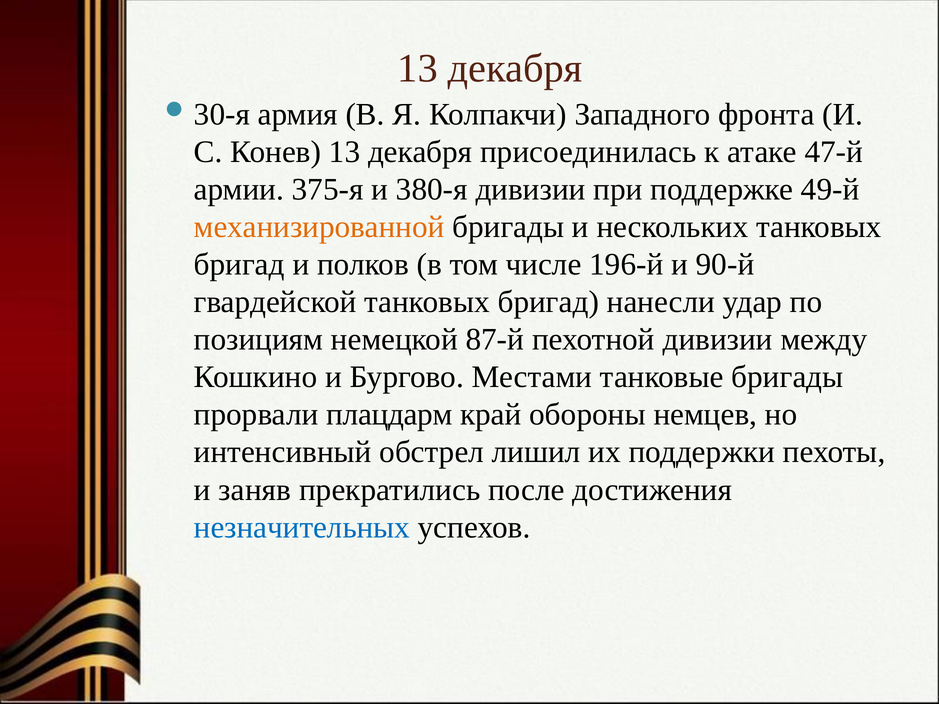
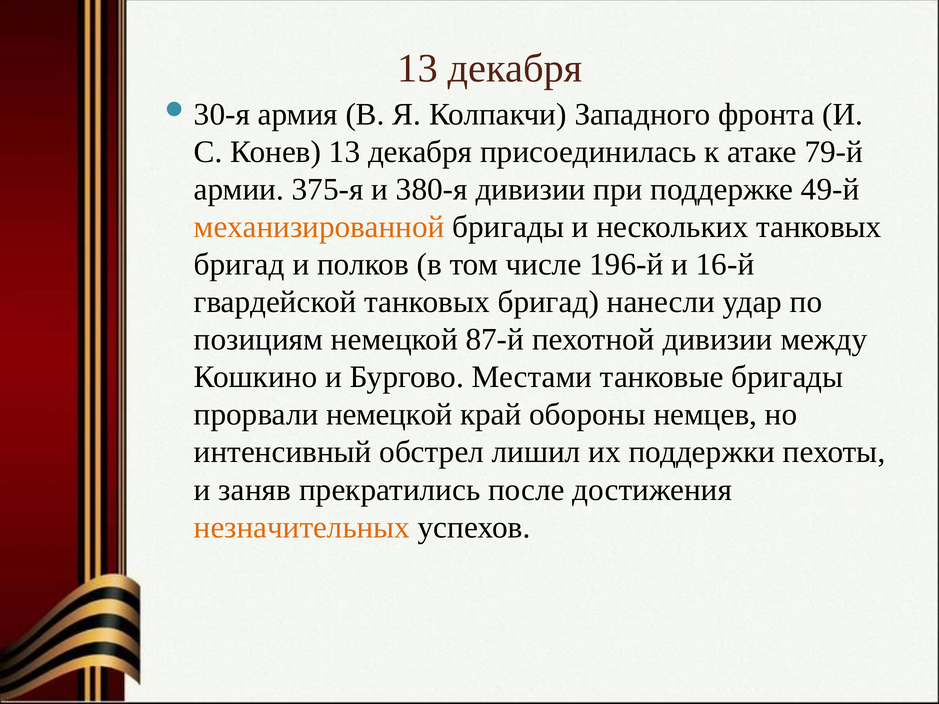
47-й: 47-й -> 79-й
90-й: 90-й -> 16-й
прорвали плацдарм: плацдарм -> немецкой
незначительных colour: blue -> orange
